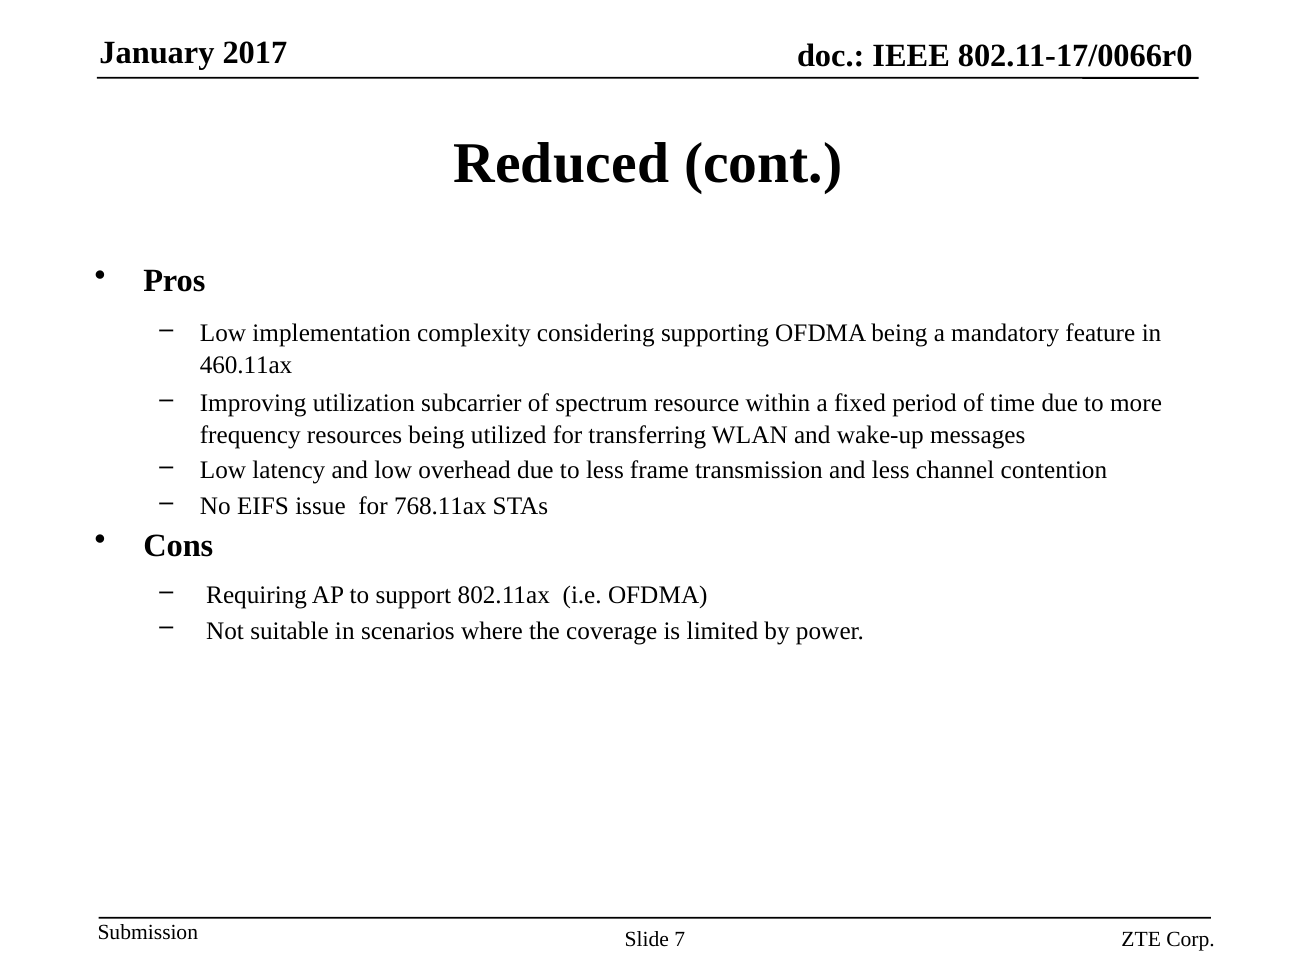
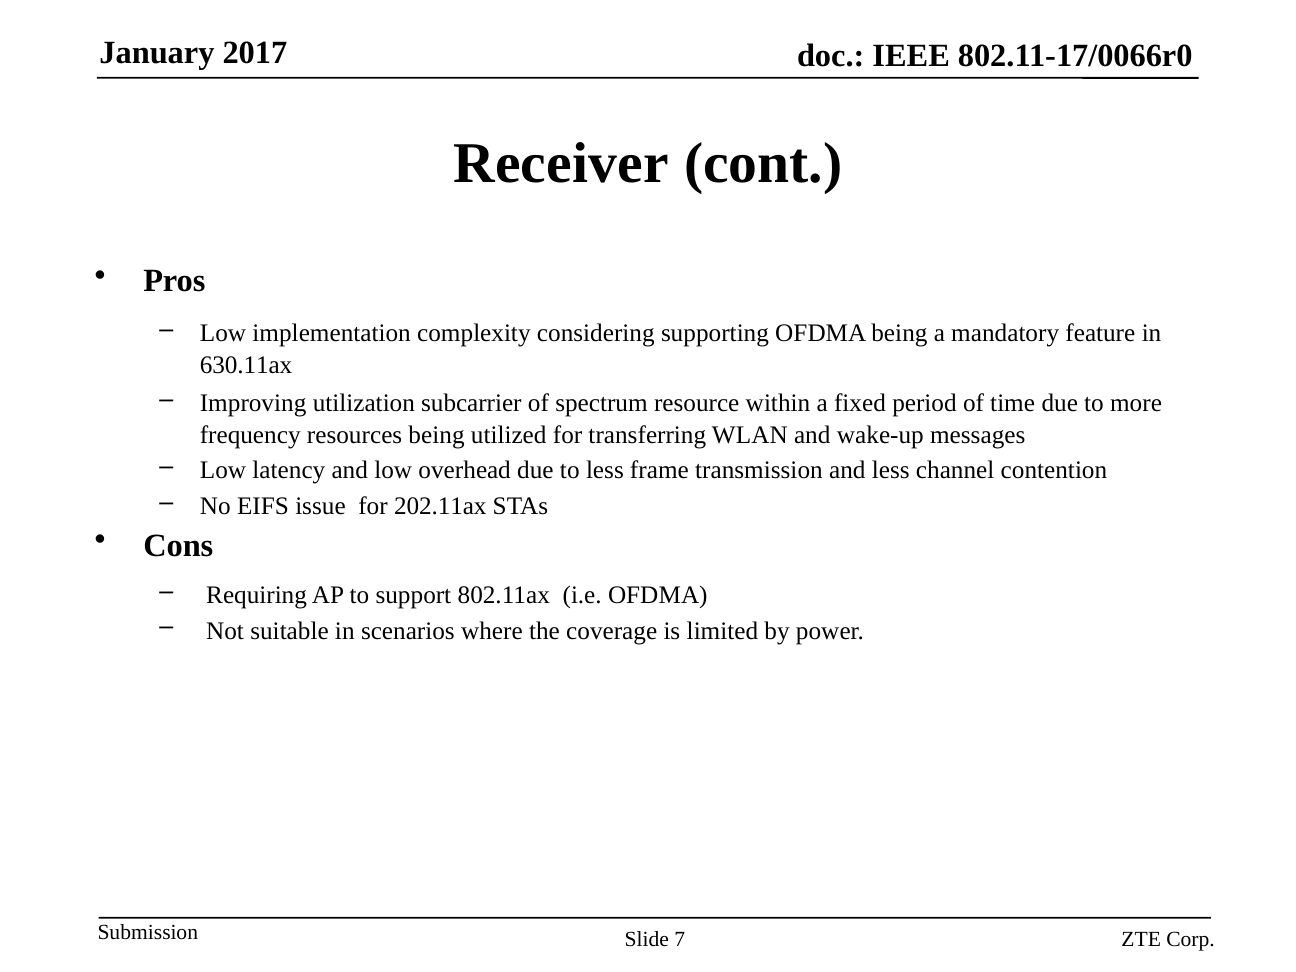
Reduced: Reduced -> Receiver
460.11ax: 460.11ax -> 630.11ax
768.11ax: 768.11ax -> 202.11ax
